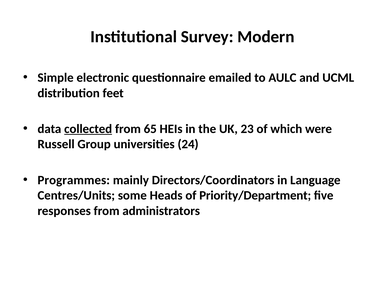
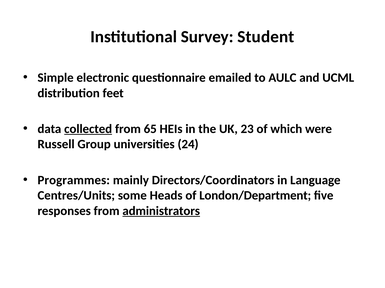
Modern: Modern -> Student
Priority/Department: Priority/Department -> London/Department
administrators underline: none -> present
